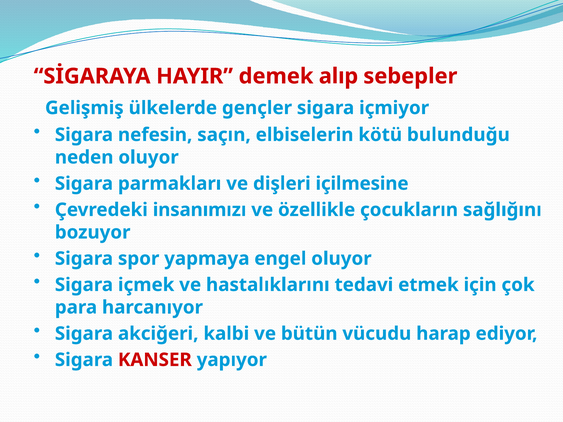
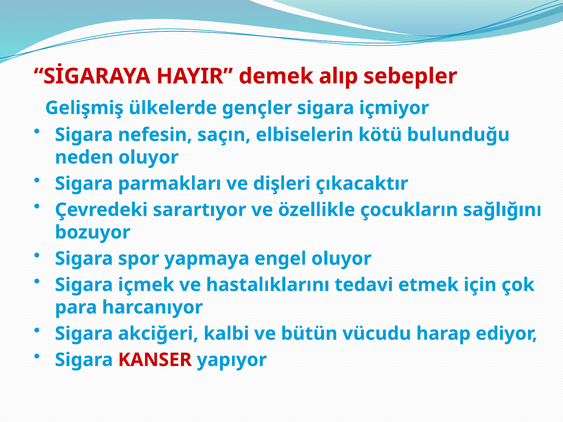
içilmesine: içilmesine -> çıkacaktır
insanımızı: insanımızı -> sarartıyor
